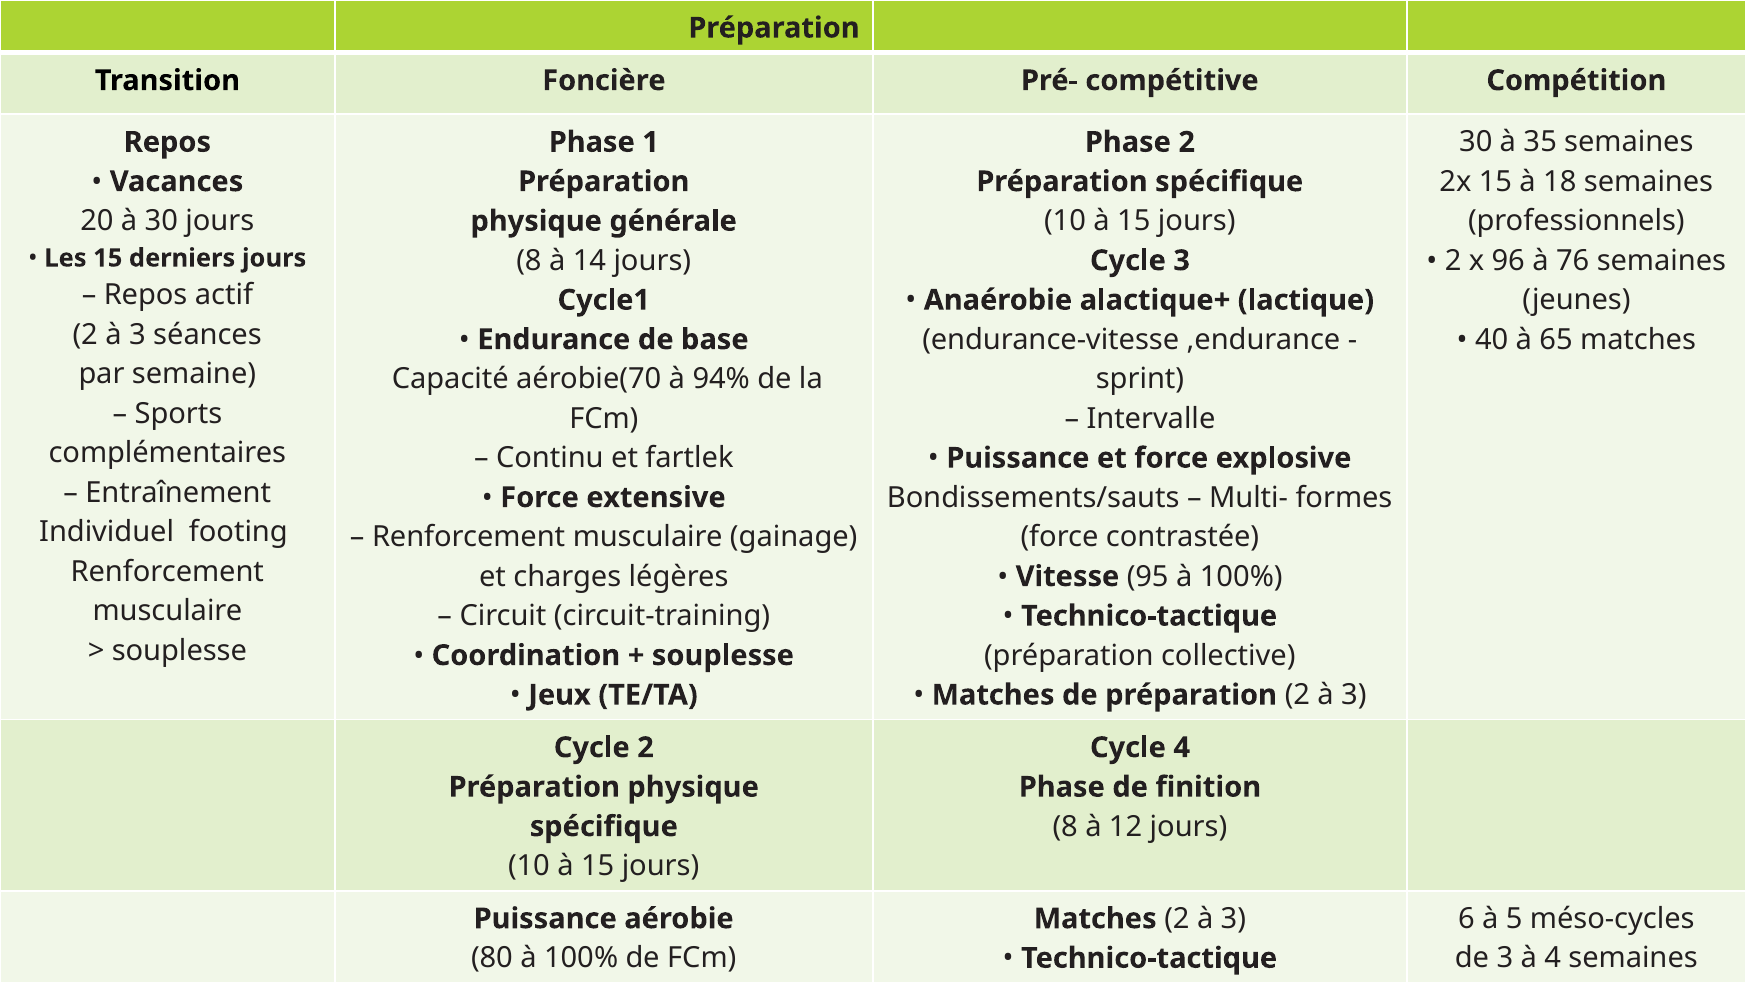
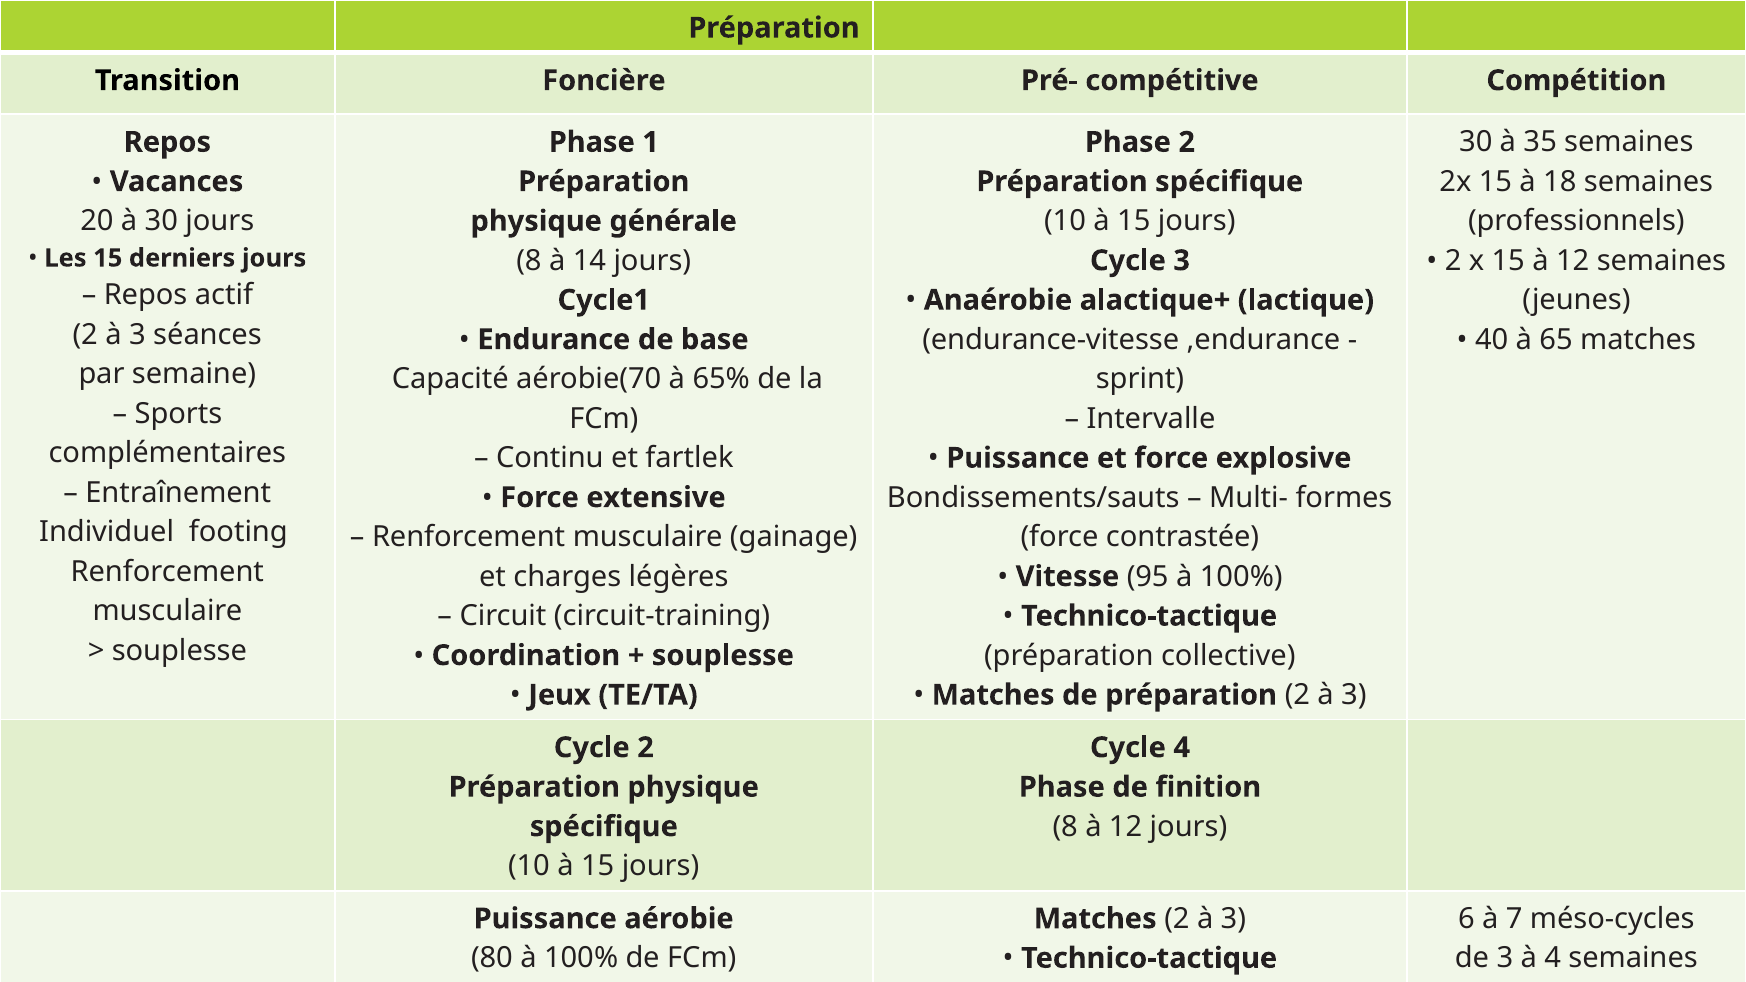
x 96: 96 -> 15
76 at (1573, 261): 76 -> 12
94%: 94% -> 65%
6 à 5: 5 -> 7
